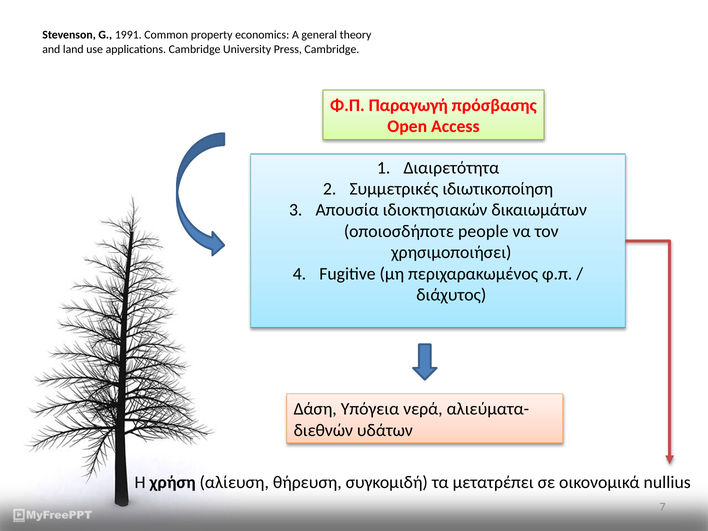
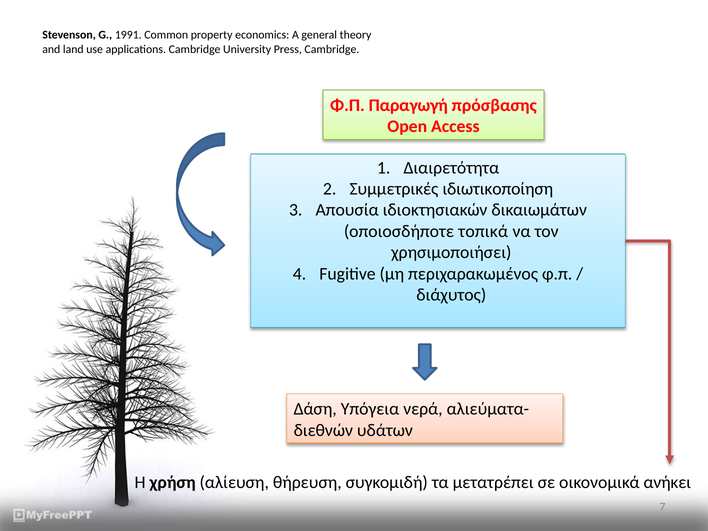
people: people -> τοπικά
nullius: nullius -> ανήκει
